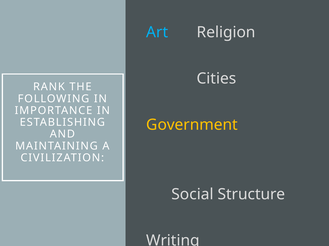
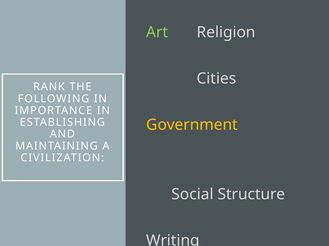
Art colour: light blue -> light green
